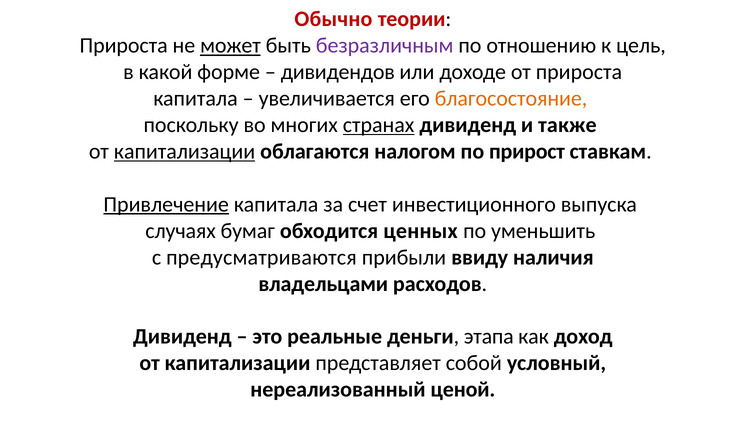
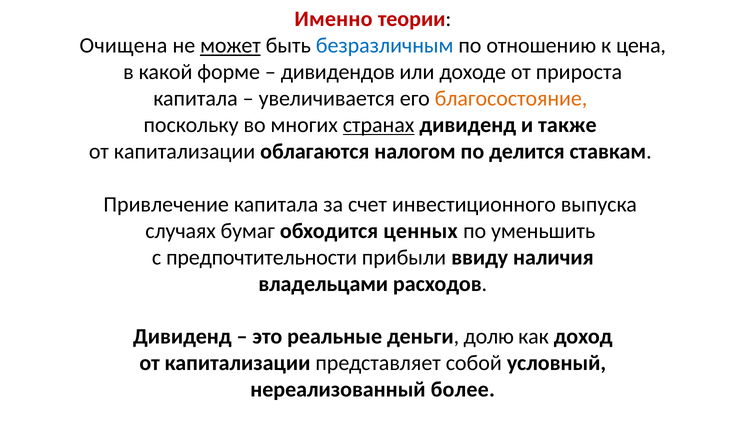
Обычно: Обычно -> Именно
Прироста at (124, 46): Прироста -> Очищена
безразличным colour: purple -> blue
цель: цель -> цена
капитализации at (185, 151) underline: present -> none
прирост: прирост -> делится
Привлечение underline: present -> none
предусматриваются: предусматриваются -> предпочтительности
этапа: этапа -> долю
ценой: ценой -> более
